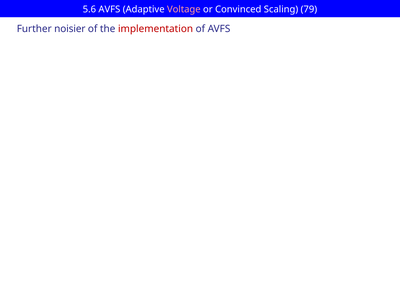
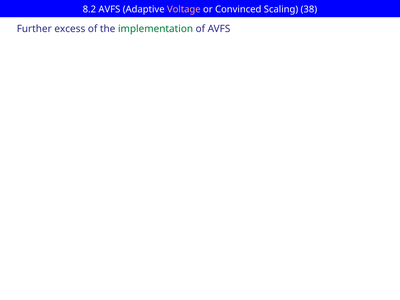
5.6: 5.6 -> 8.2
79: 79 -> 38
noisier: noisier -> excess
implementation colour: red -> green
